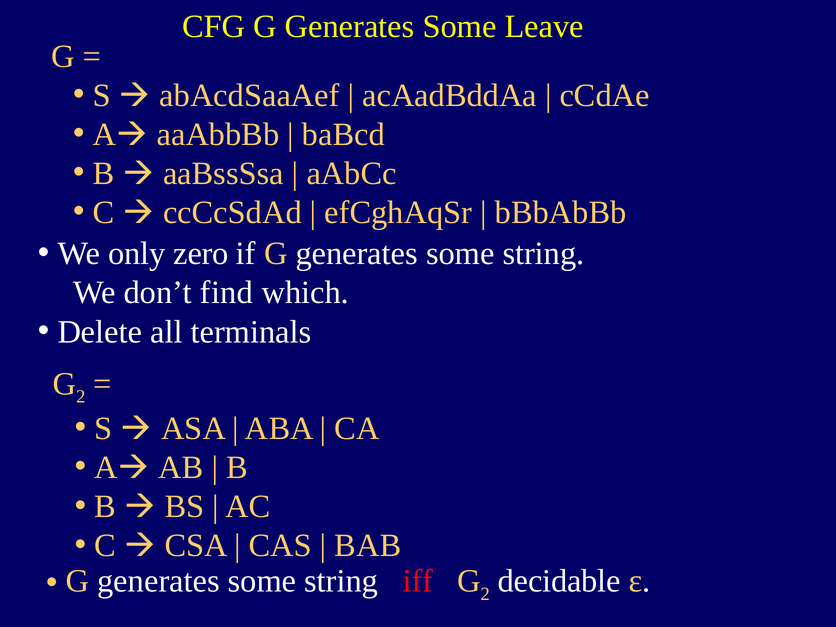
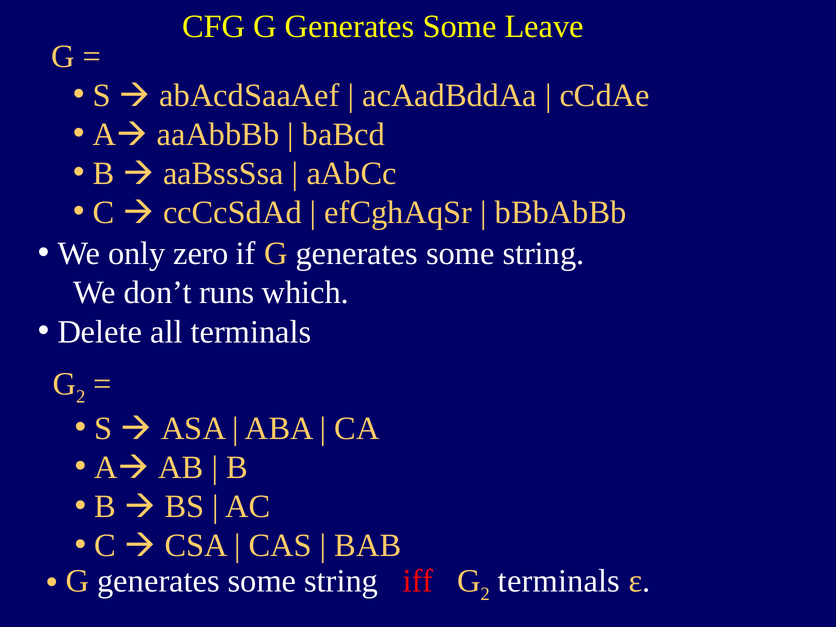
find: find -> runs
decidable at (559, 581): decidable -> terminals
